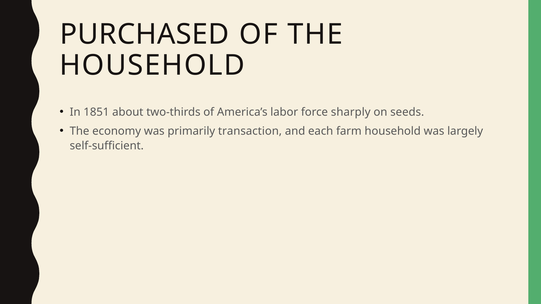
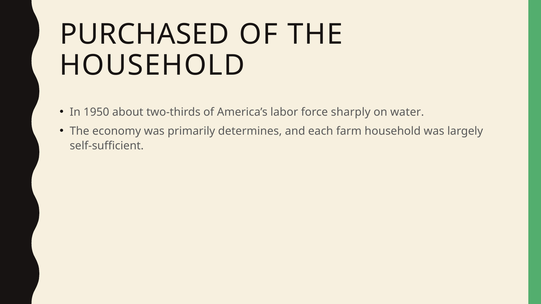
1851: 1851 -> 1950
seeds: seeds -> water
transaction: transaction -> determines
